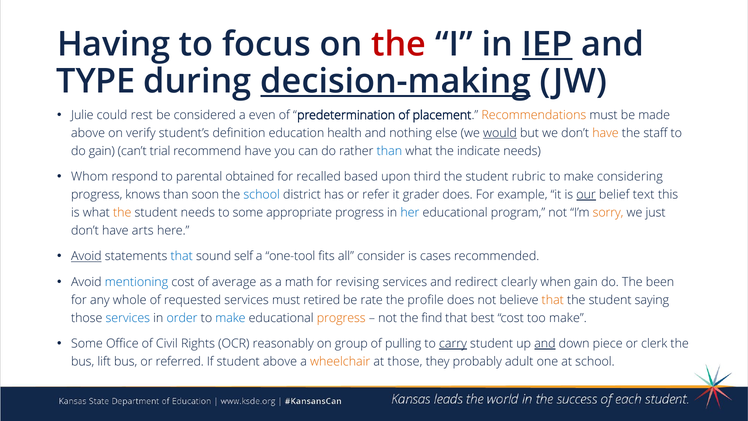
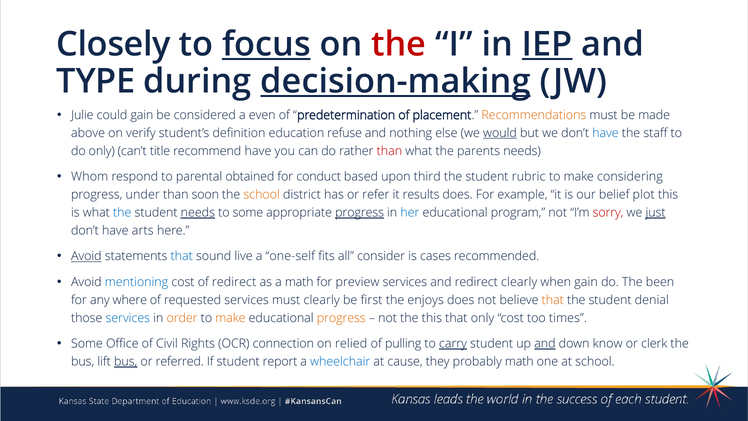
Having: Having -> Closely
focus underline: none -> present
could rest: rest -> gain
health: health -> refuse
have at (605, 133) colour: orange -> blue
do gain: gain -> only
trial: trial -> title
than at (389, 151) colour: blue -> red
indicate: indicate -> parents
recalled: recalled -> conduct
knows: knows -> under
school at (262, 195) colour: blue -> orange
grader: grader -> results
our underline: present -> none
text: text -> plot
the at (122, 212) colour: orange -> blue
needs at (198, 212) underline: none -> present
progress at (360, 212) underline: none -> present
sorry colour: orange -> red
just underline: none -> present
self: self -> live
one-tool: one-tool -> one-self
of average: average -> redirect
revising: revising -> preview
whole: whole -> where
must retired: retired -> clearly
rate: rate -> first
profile: profile -> enjoys
saying: saying -> denial
order colour: blue -> orange
make at (230, 318) colour: blue -> orange
the find: find -> this
that best: best -> only
too make: make -> times
reasonably: reasonably -> connection
group: group -> relied
piece: piece -> know
bus at (126, 361) underline: none -> present
student above: above -> report
wheelchair colour: orange -> blue
at those: those -> cause
probably adult: adult -> math
